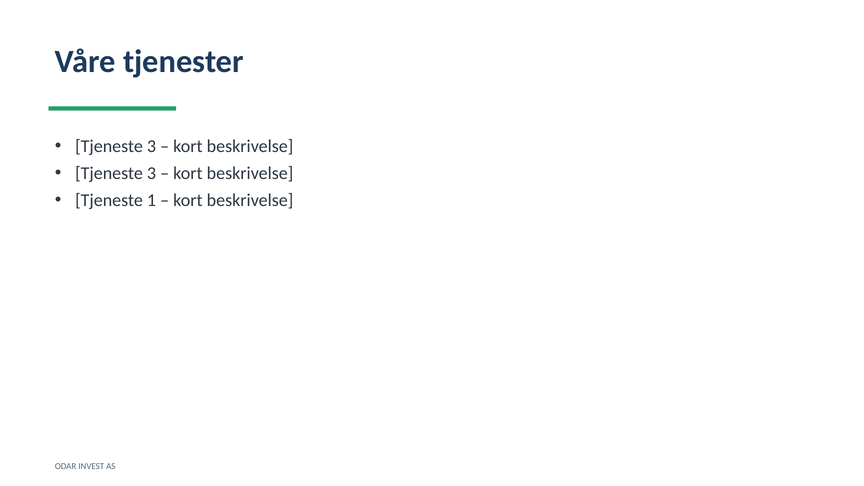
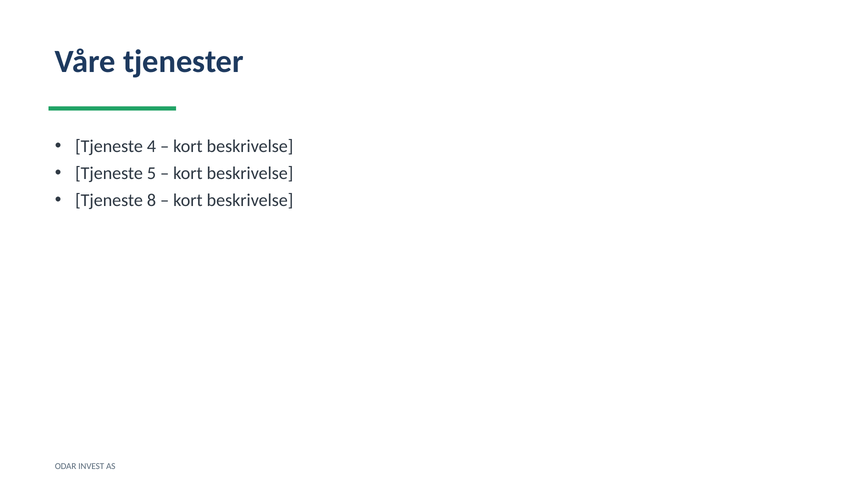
3 at (151, 146): 3 -> 4
3 at (151, 173): 3 -> 5
1: 1 -> 8
